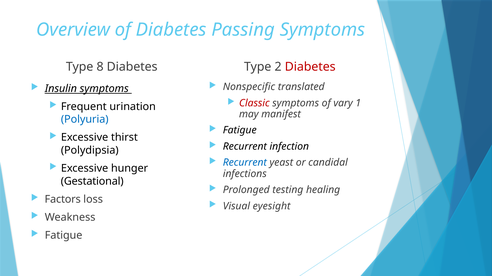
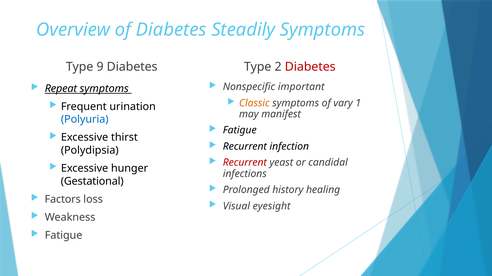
Passing: Passing -> Steadily
8: 8 -> 9
translated: translated -> important
Insulin: Insulin -> Repeat
Classic colour: red -> orange
Recurrent at (245, 163) colour: blue -> red
testing: testing -> history
